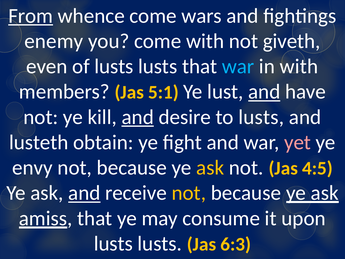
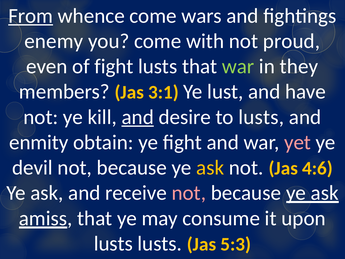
giveth: giveth -> proud
of lusts: lusts -> fight
war at (238, 66) colour: light blue -> light green
in with: with -> they
5:1: 5:1 -> 3:1
and at (264, 92) underline: present -> none
lusteth: lusteth -> enmity
envy: envy -> devil
4:5: 4:5 -> 4:6
and at (84, 193) underline: present -> none
not at (189, 193) colour: yellow -> pink
6:3: 6:3 -> 5:3
